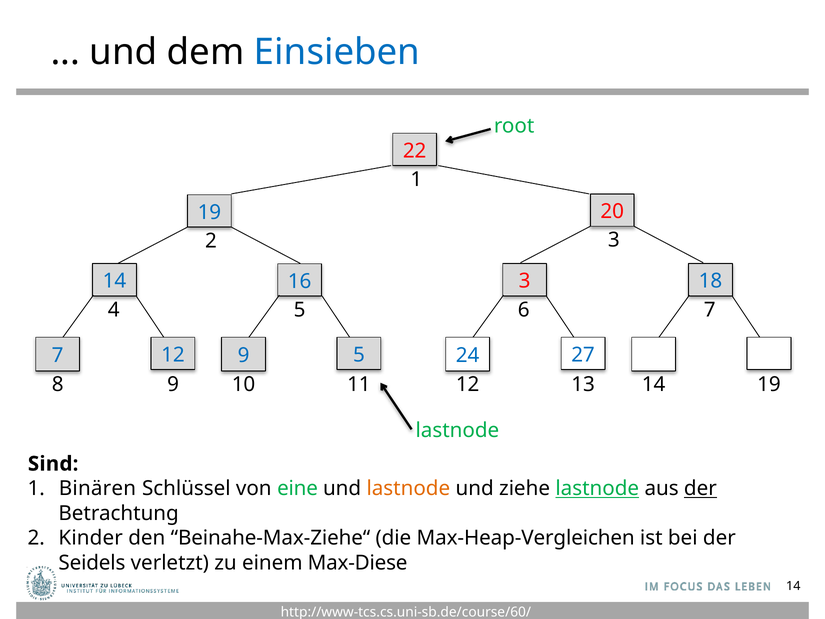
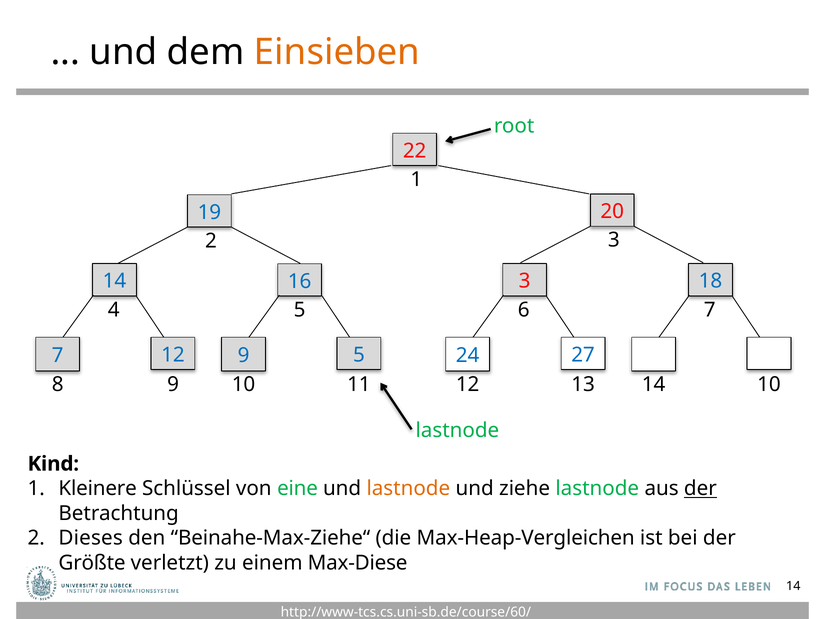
Einsieben colour: blue -> orange
14 19: 19 -> 10
Sind: Sind -> Kind
Binären: Binären -> Kleinere
lastnode at (597, 488) underline: present -> none
Kinder: Kinder -> Dieses
Seidels: Seidels -> Größte
